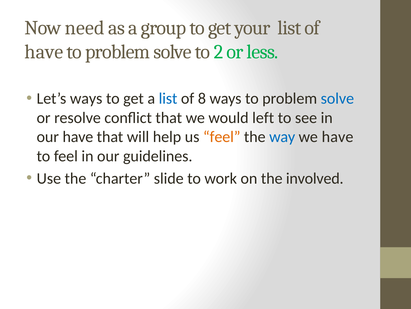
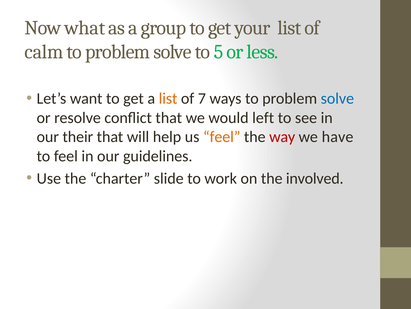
need: need -> what
have at (44, 52): have -> calm
2: 2 -> 5
Let’s ways: ways -> want
list at (168, 98) colour: blue -> orange
8: 8 -> 7
our have: have -> their
way colour: blue -> red
